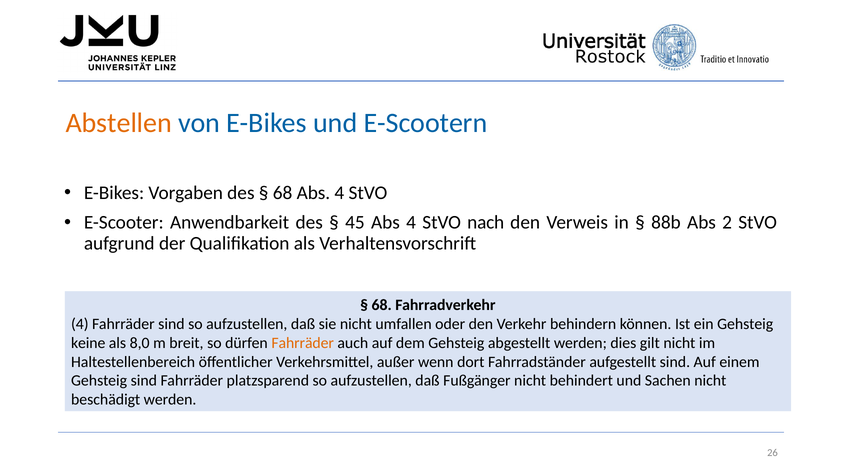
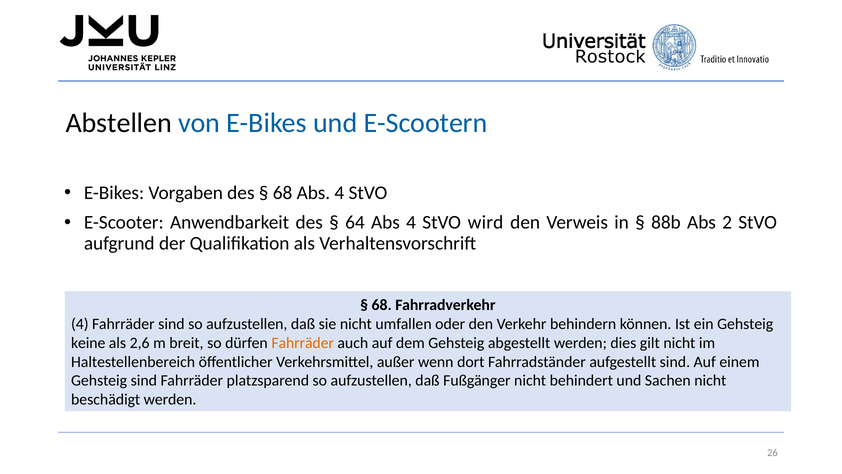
Abstellen colour: orange -> black
45: 45 -> 64
nach: nach -> wird
8,0: 8,0 -> 2,6
